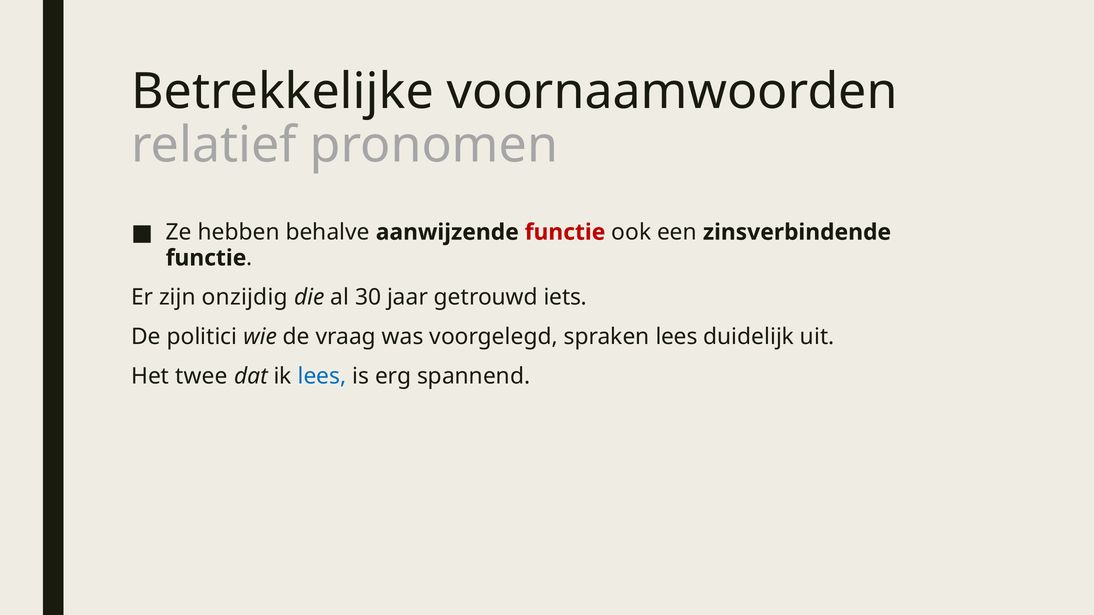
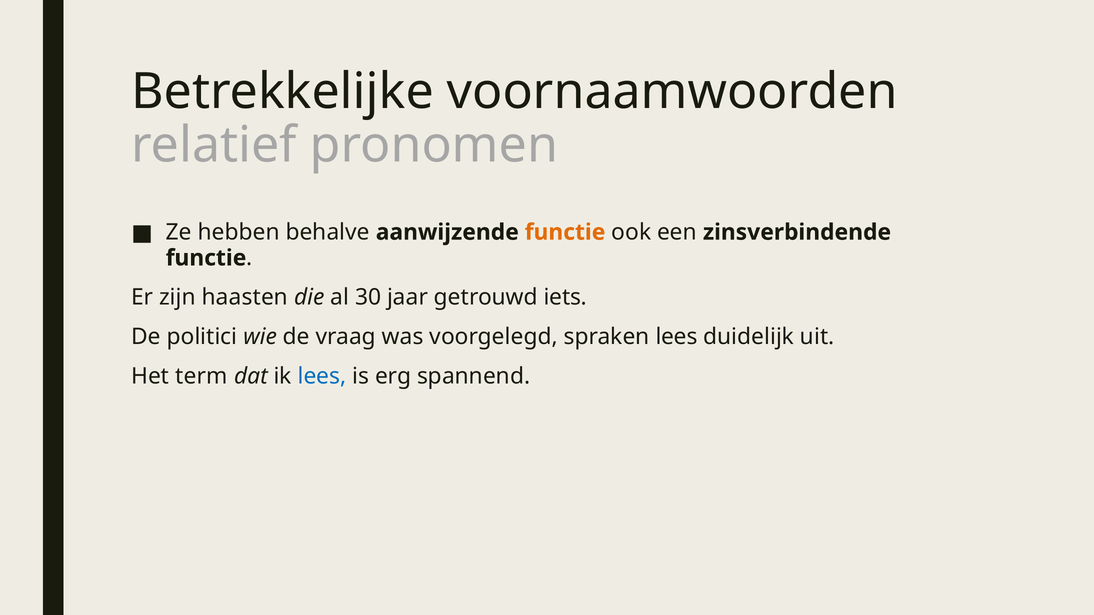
functie at (565, 232) colour: red -> orange
onzijdig: onzijdig -> haasten
twee: twee -> term
